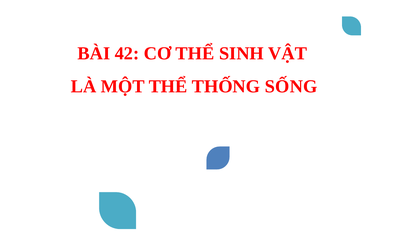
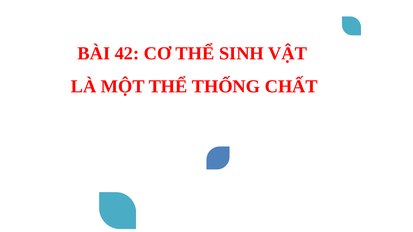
SỐNG: SỐNG -> CHẤT
